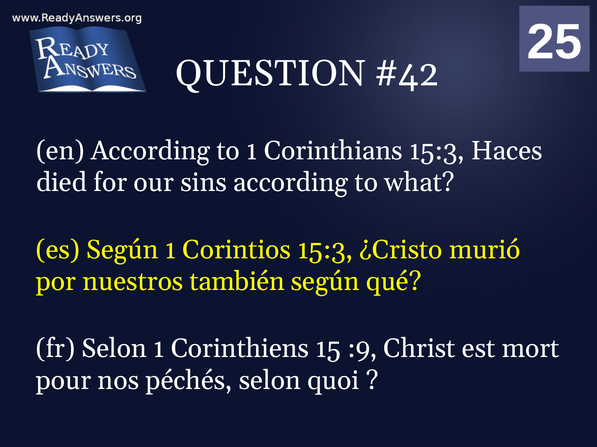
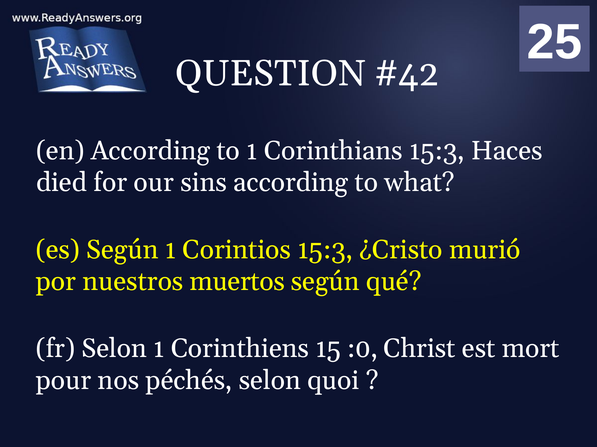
también: también -> muertos
:9: :9 -> :0
